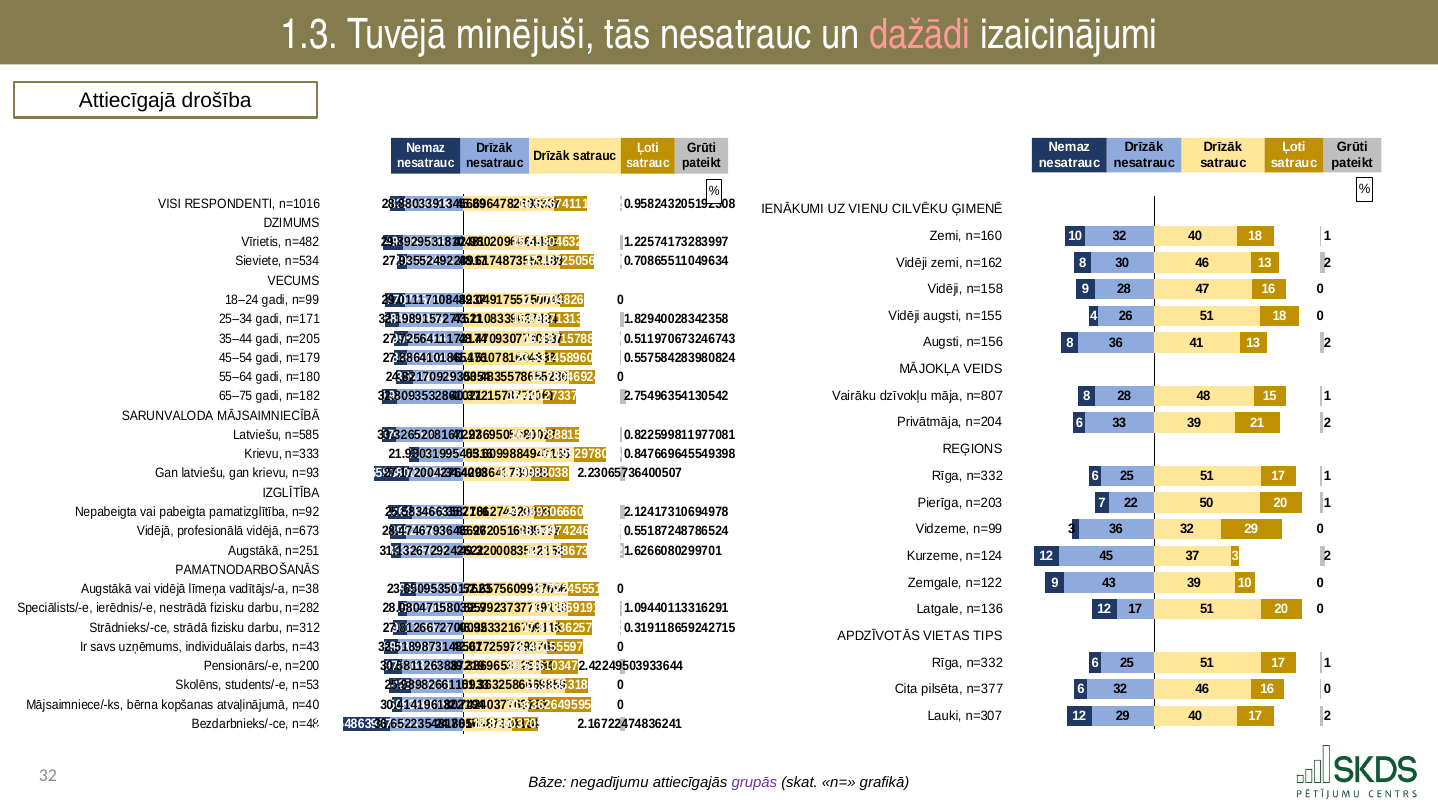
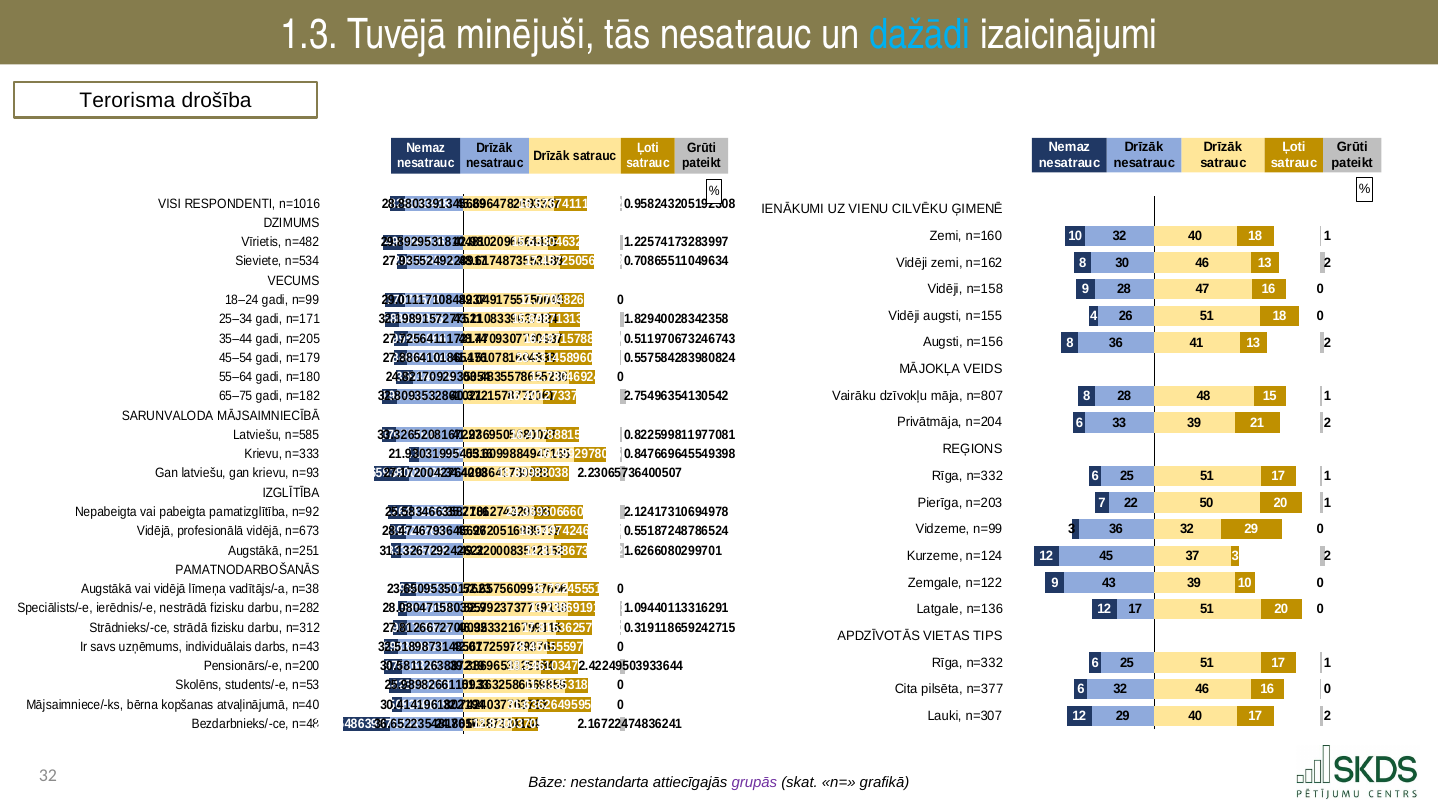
dažādi colour: pink -> light blue
Attiecīgajā: Attiecīgajā -> Terorisma
negadījumu: negadījumu -> nestandarta
